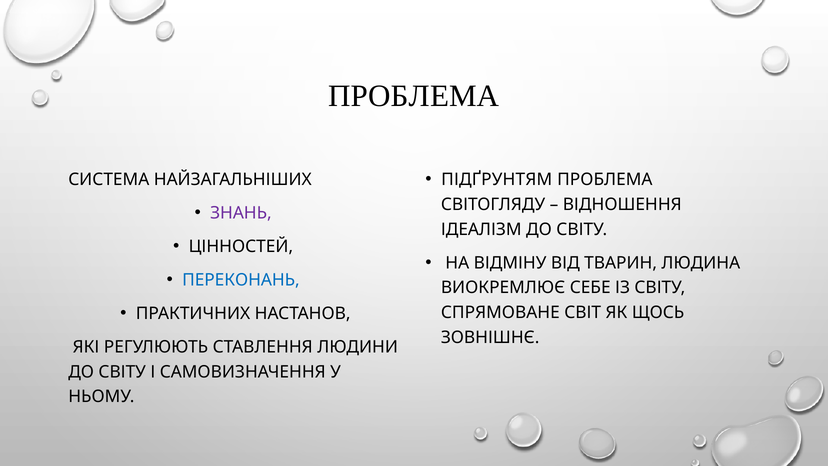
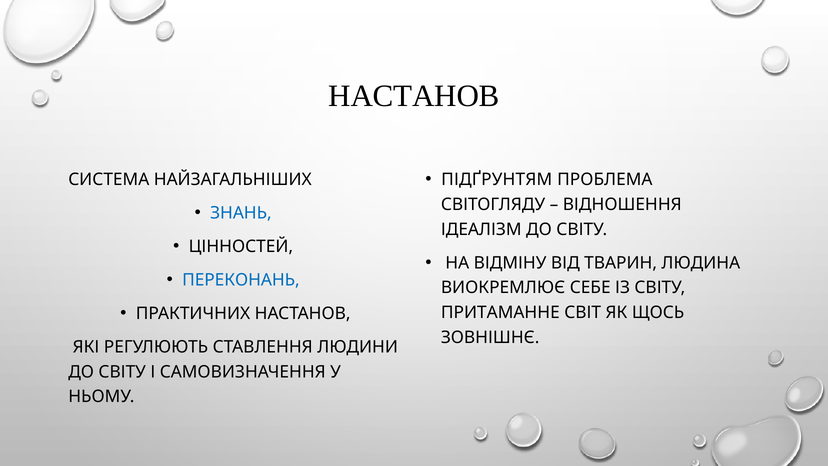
ПРОБЛЕМА at (414, 96): ПРОБЛЕМА -> НАСТАНОВ
ЗНАНЬ colour: purple -> blue
СПРЯМОВАНЕ: СПРЯМОВАНЕ -> ПРИТАМАННЕ
